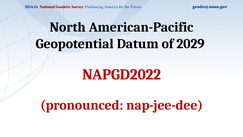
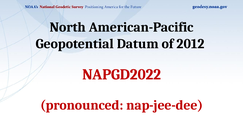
2029: 2029 -> 2012
